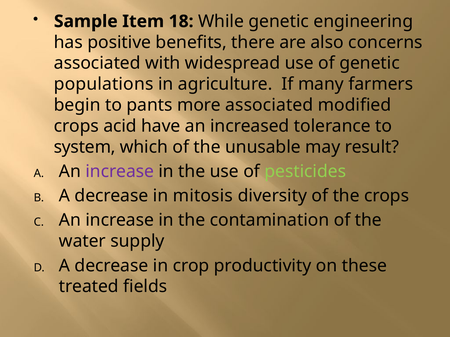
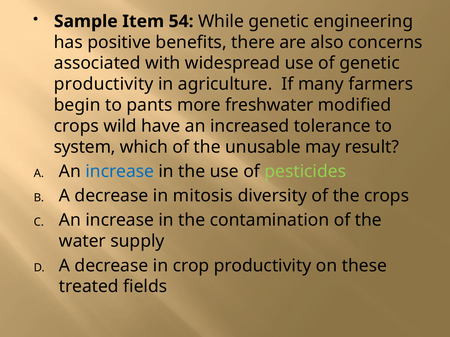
18: 18 -> 54
populations at (104, 84): populations -> productivity
more associated: associated -> freshwater
acid: acid -> wild
increase at (120, 172) colour: purple -> blue
